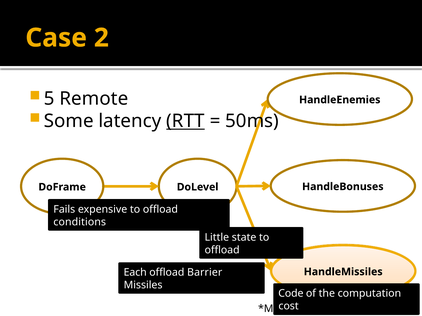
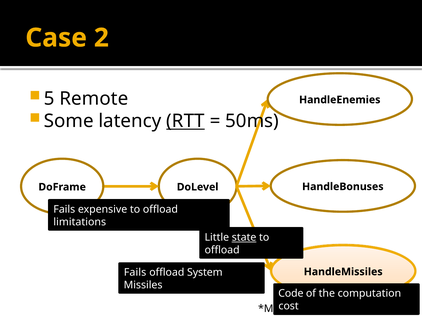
conditions: conditions -> limitations
state underline: none -> present
Each at (135, 273): Each -> Fails
Barrier: Barrier -> System
